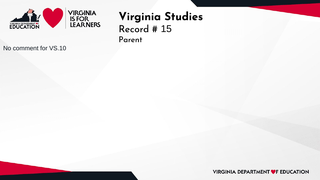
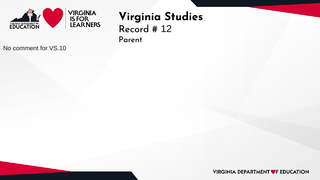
15: 15 -> 12
